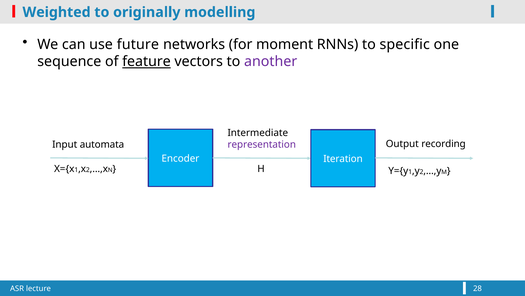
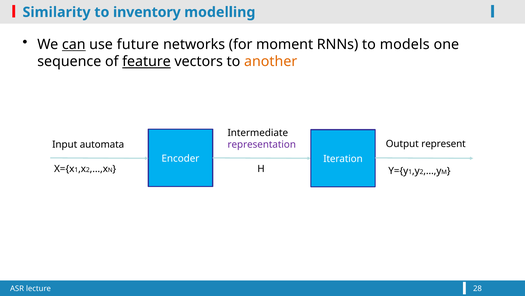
Weighted: Weighted -> Similarity
originally: originally -> inventory
can underline: none -> present
specific: specific -> models
another colour: purple -> orange
recording: recording -> represent
